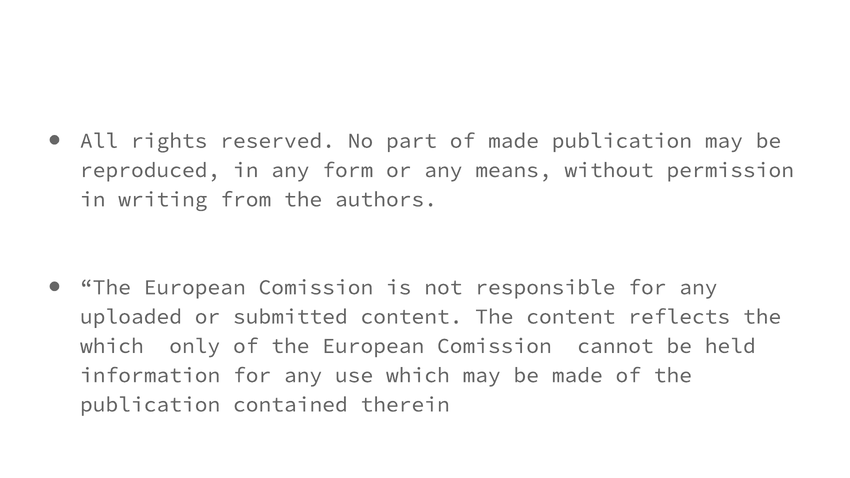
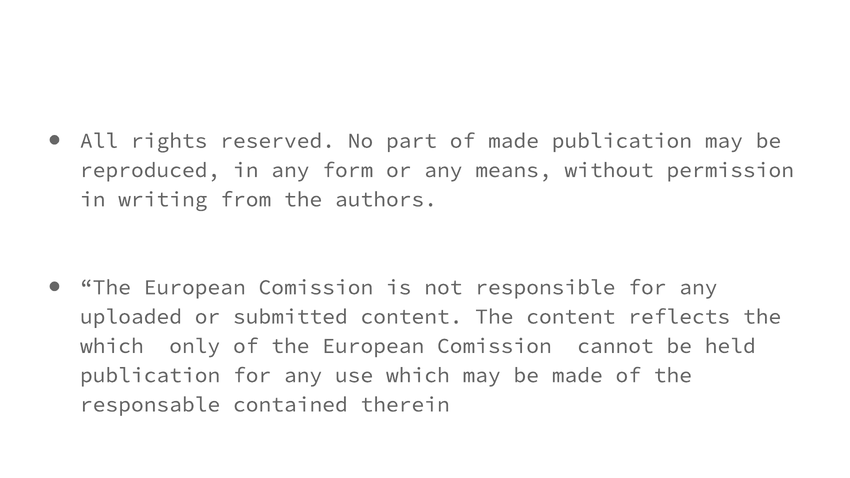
information at (150, 375): information -> publication
publication at (150, 405): publication -> responsable
